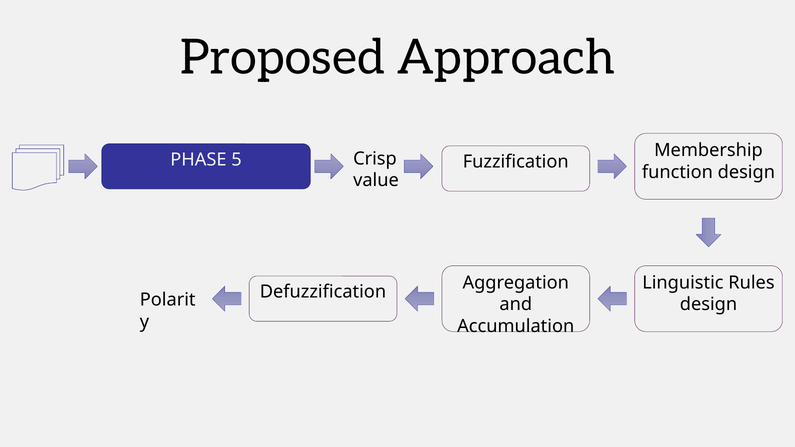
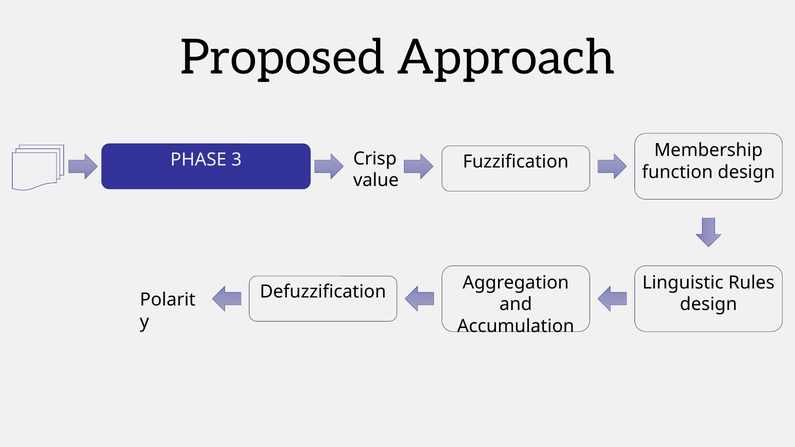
5: 5 -> 3
